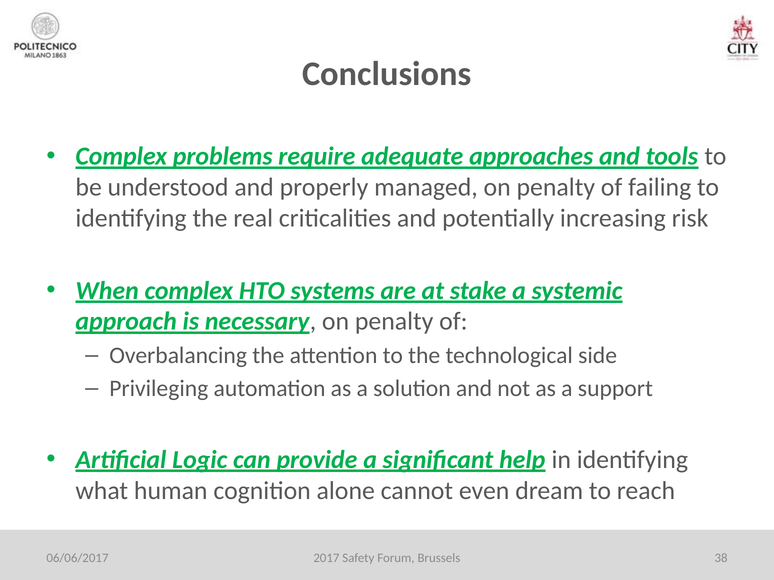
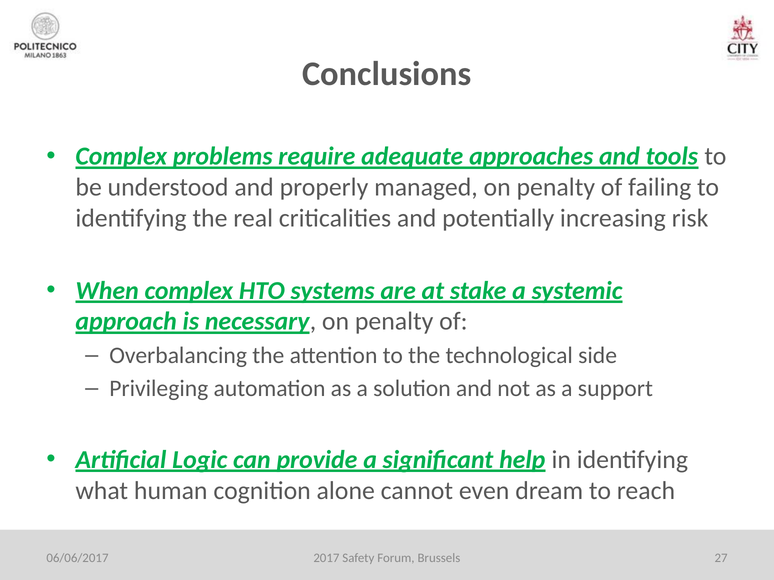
38: 38 -> 27
